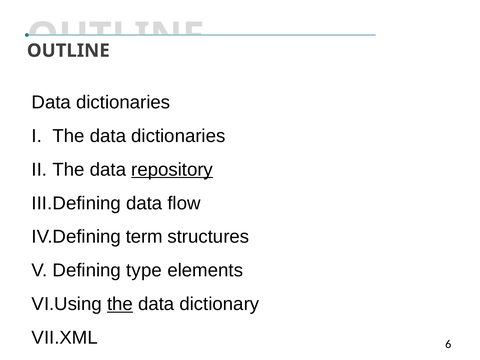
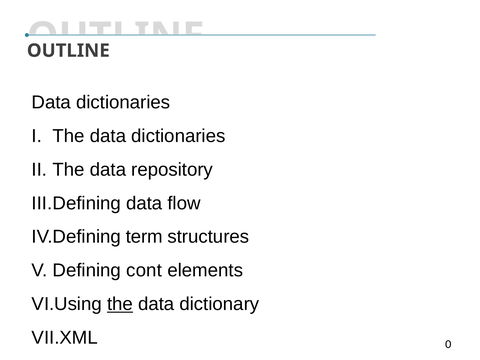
repository underline: present -> none
type: type -> cont
6: 6 -> 0
